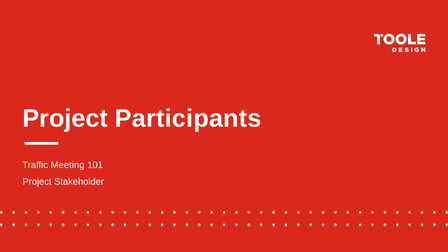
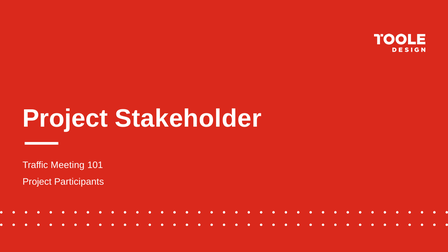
Participants: Participants -> Stakeholder
Stakeholder: Stakeholder -> Participants
